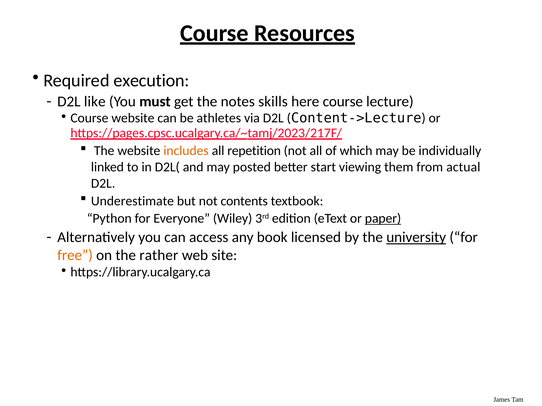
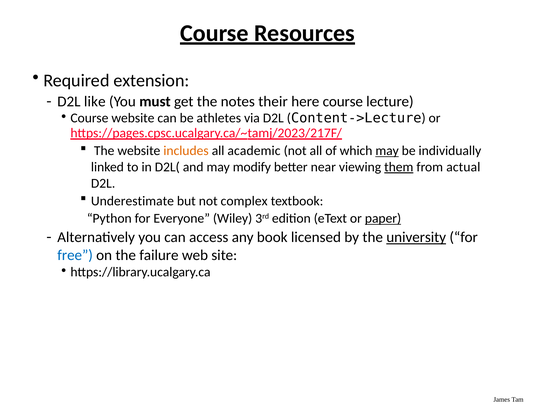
execution: execution -> extension
skills: skills -> their
repetition: repetition -> academic
may at (387, 151) underline: none -> present
posted: posted -> modify
start: start -> near
them underline: none -> present
contents: contents -> complex
free colour: orange -> blue
rather: rather -> failure
